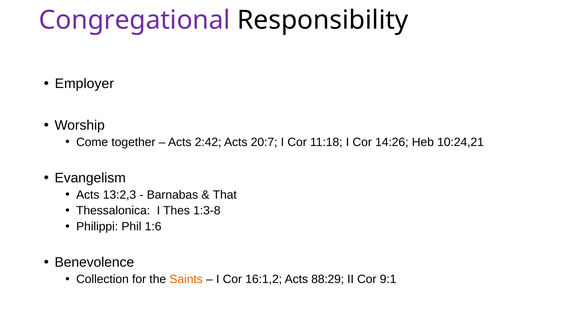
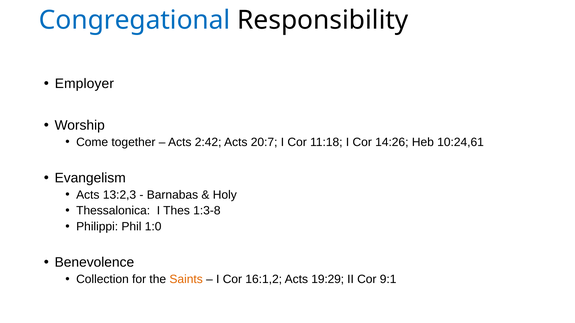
Congregational colour: purple -> blue
10:24,21: 10:24,21 -> 10:24,61
That: That -> Holy
1:6: 1:6 -> 1:0
88:29: 88:29 -> 19:29
